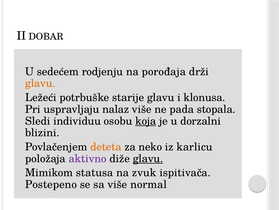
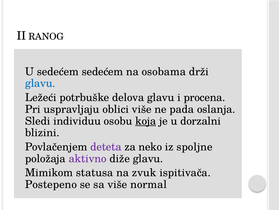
DOBAR: DOBAR -> RANOG
sedećem rodjenju: rodjenju -> sedećem
porođaja: porođaja -> osobama
glavu at (40, 83) colour: orange -> blue
starije: starije -> delova
klonusa: klonusa -> procena
nalaz: nalaz -> oblici
stopala: stopala -> oslanja
deteta colour: orange -> purple
karlicu: karlicu -> spoljne
glavu at (148, 158) underline: present -> none
